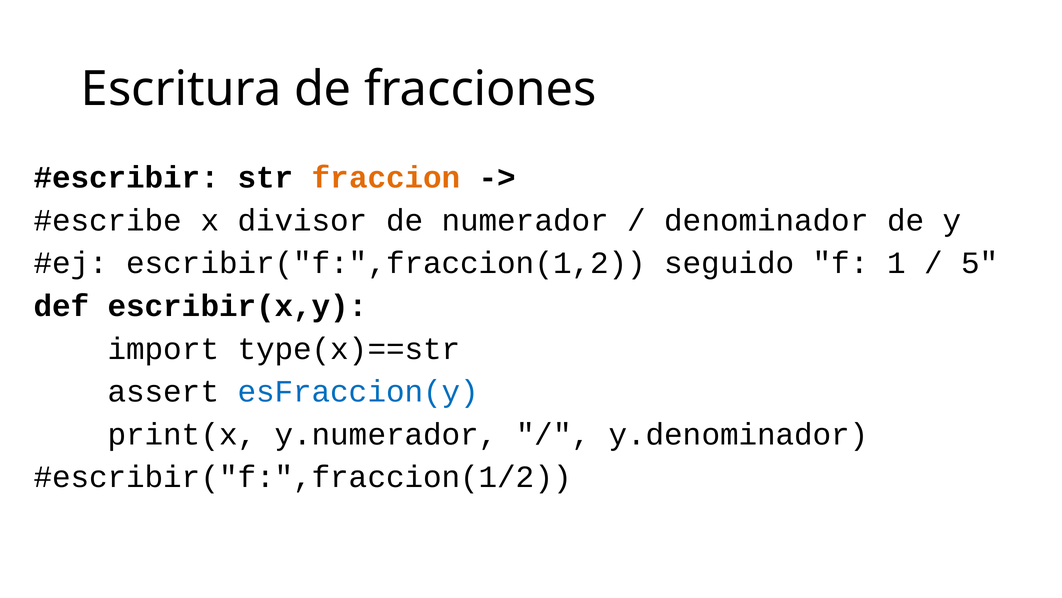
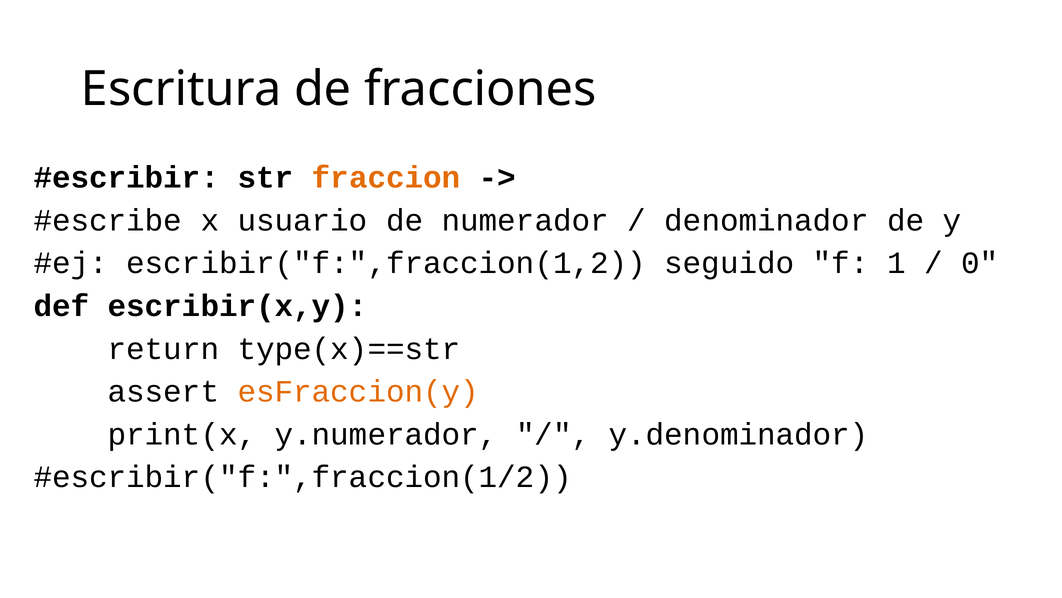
divisor: divisor -> usuario
5: 5 -> 0
import: import -> return
esFraccion(y colour: blue -> orange
